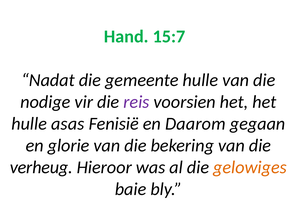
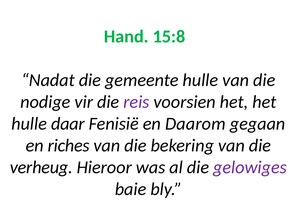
15:7: 15:7 -> 15:8
asas: asas -> daar
glorie: glorie -> riches
gelowiges colour: orange -> purple
